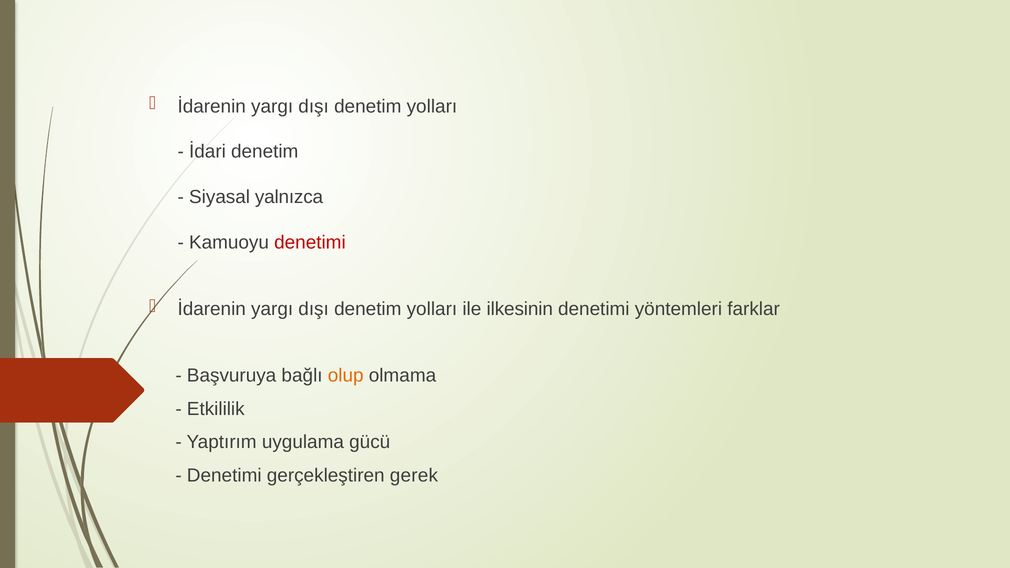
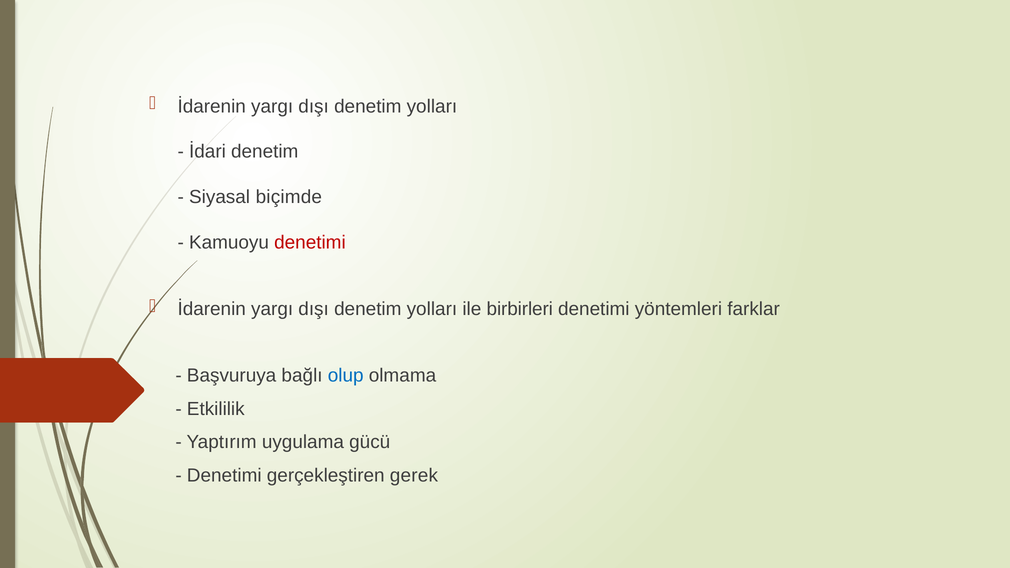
yalnızca: yalnızca -> biçimde
ilkesinin: ilkesinin -> birbirleri
olup colour: orange -> blue
